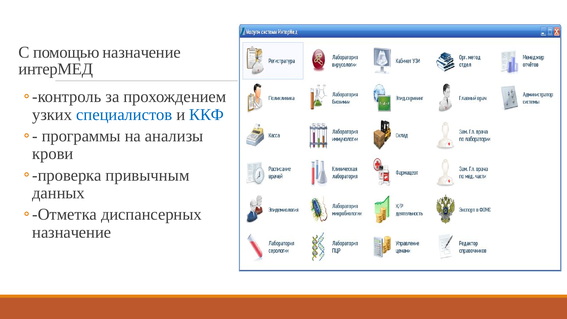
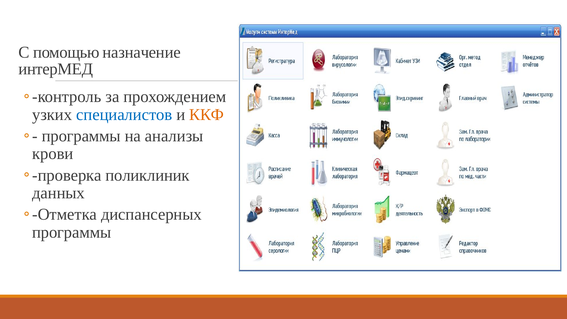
ККФ colour: blue -> orange
привычным: привычным -> поликлиник
назначение at (72, 232): назначение -> программы
